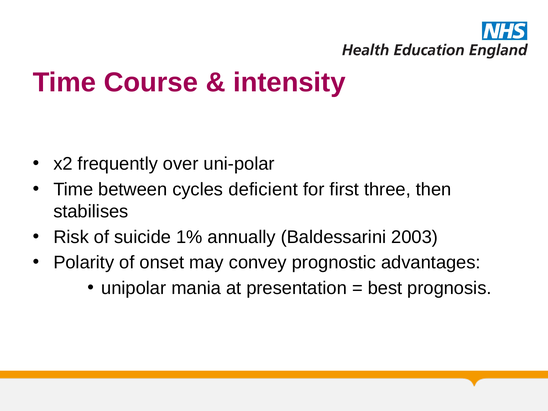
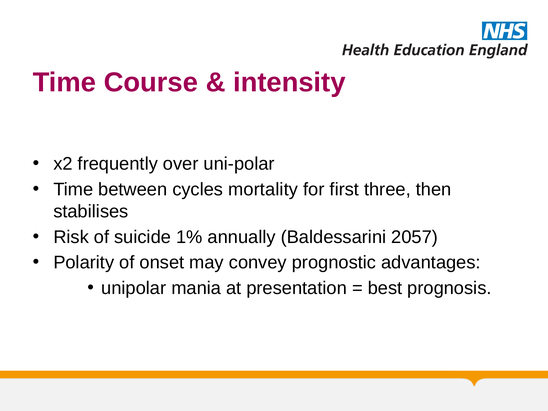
deficient: deficient -> mortality
2003: 2003 -> 2057
